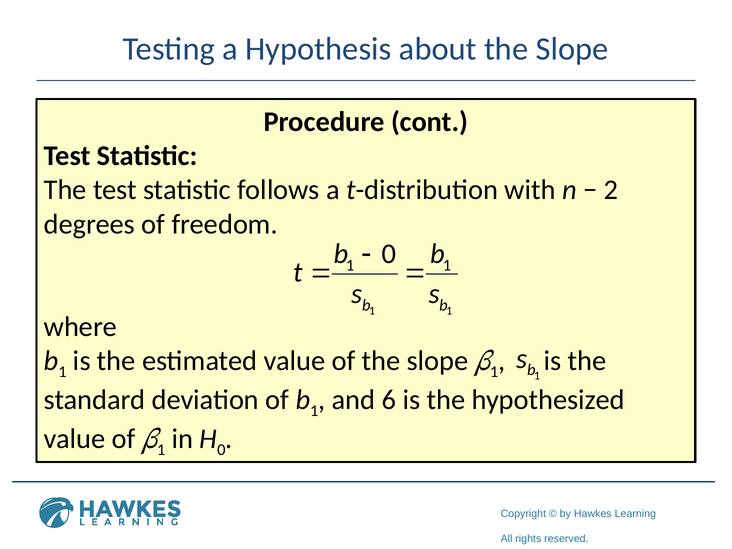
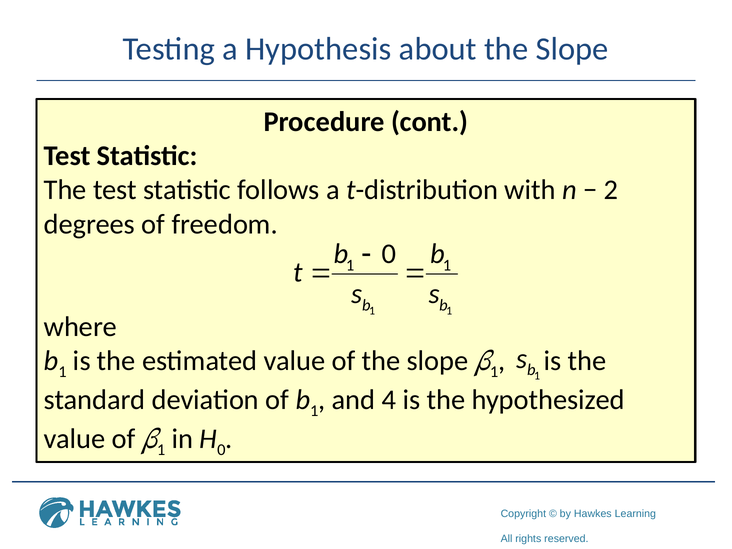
6: 6 -> 4
